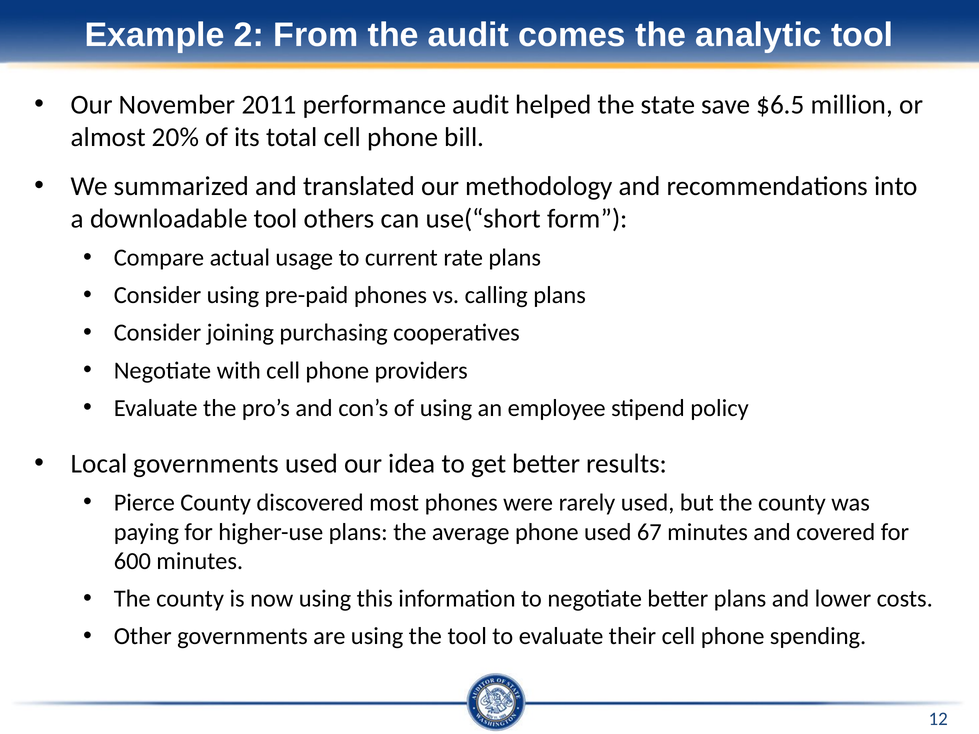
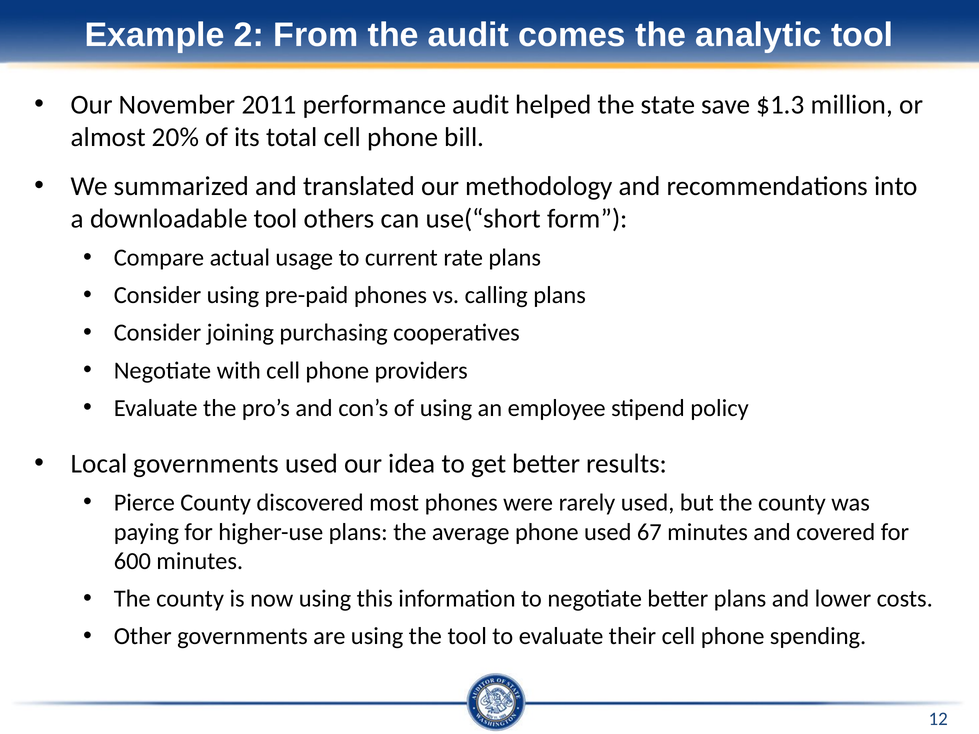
$6.5: $6.5 -> $1.3
